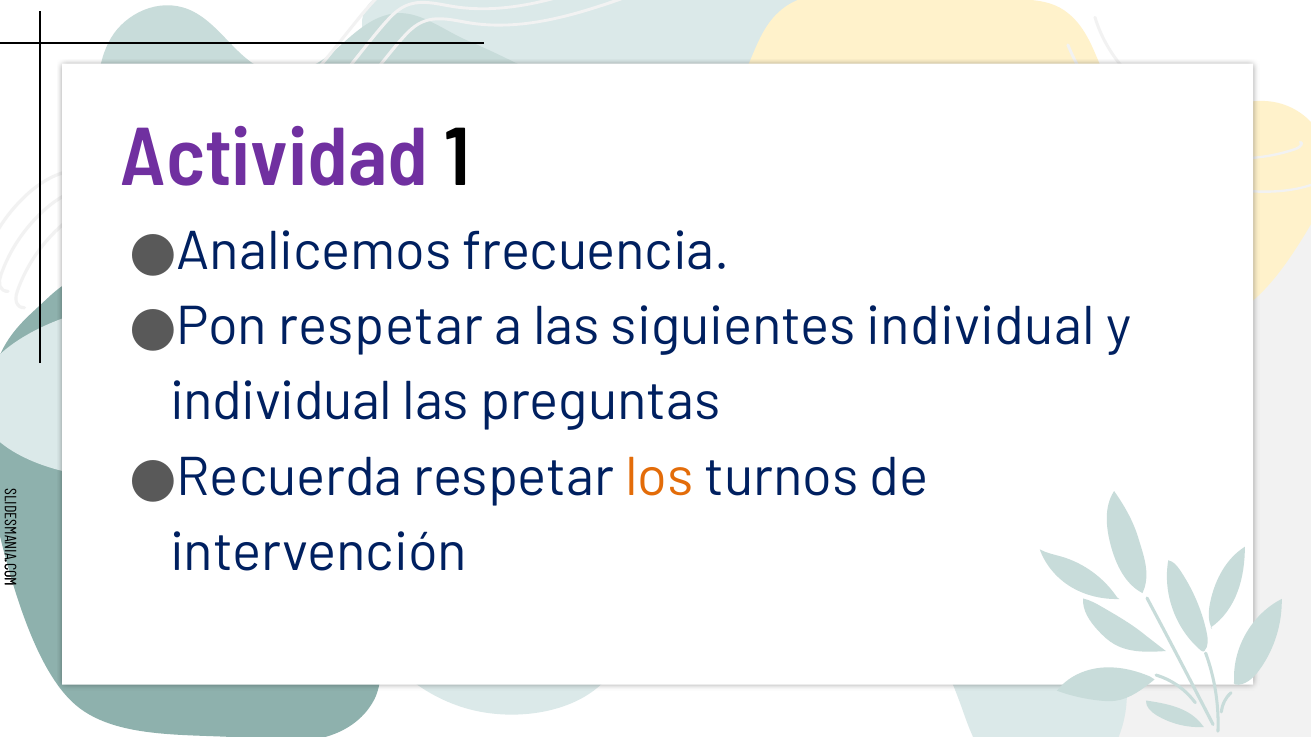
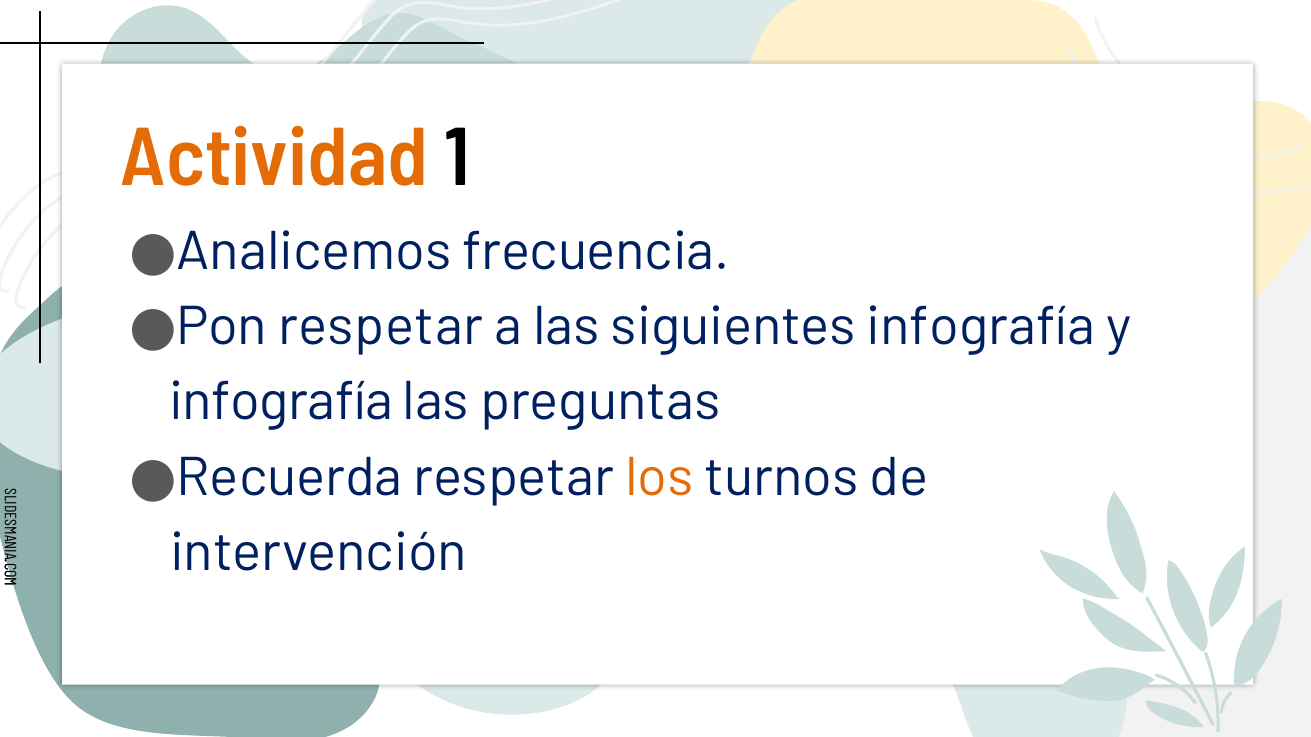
Actividad colour: purple -> orange
siguientes individual: individual -> infografía
individual at (281, 402): individual -> infografía
